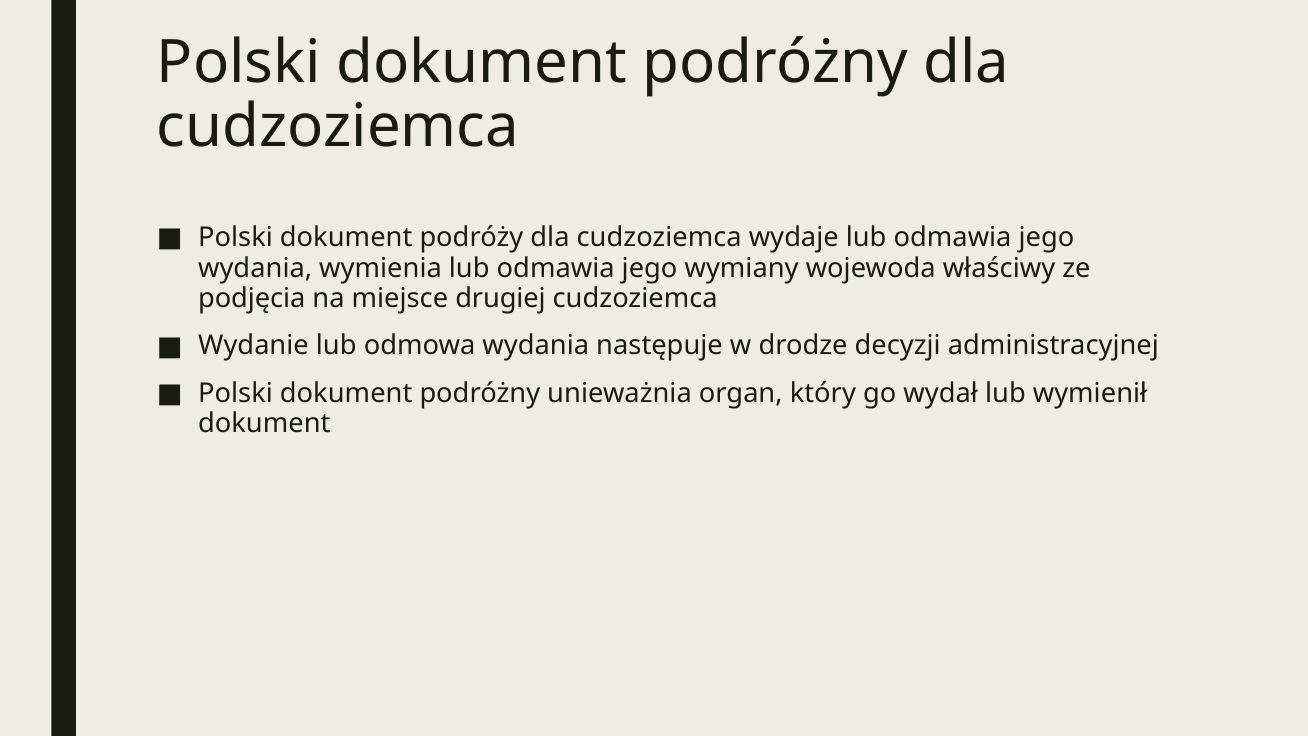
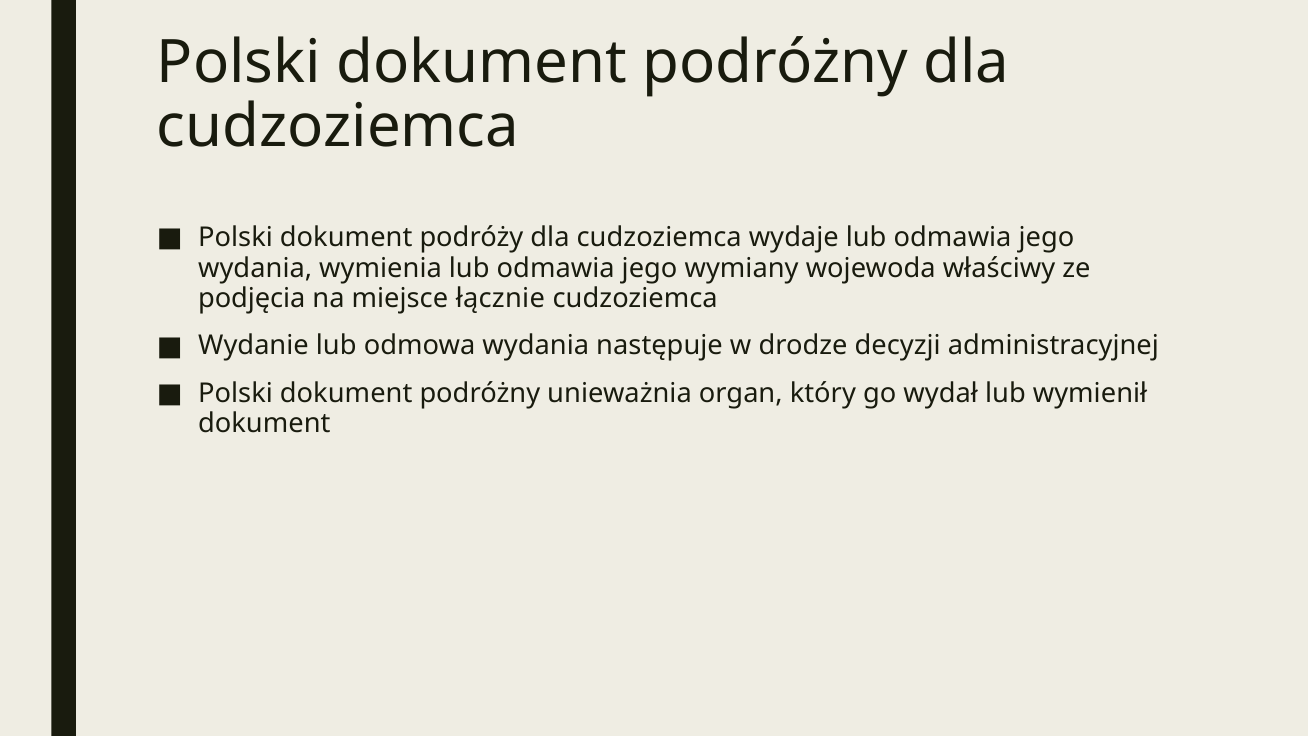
drugiej: drugiej -> łącznie
